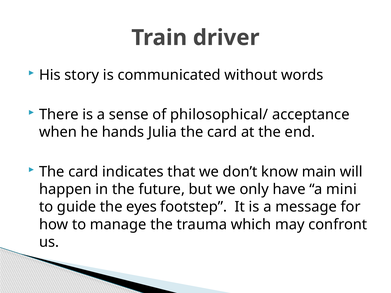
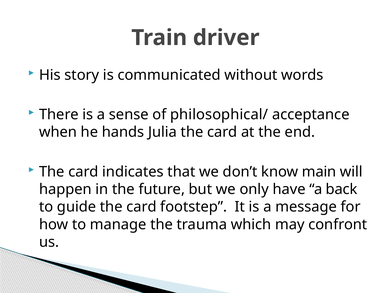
mini: mini -> back
guide the eyes: eyes -> card
